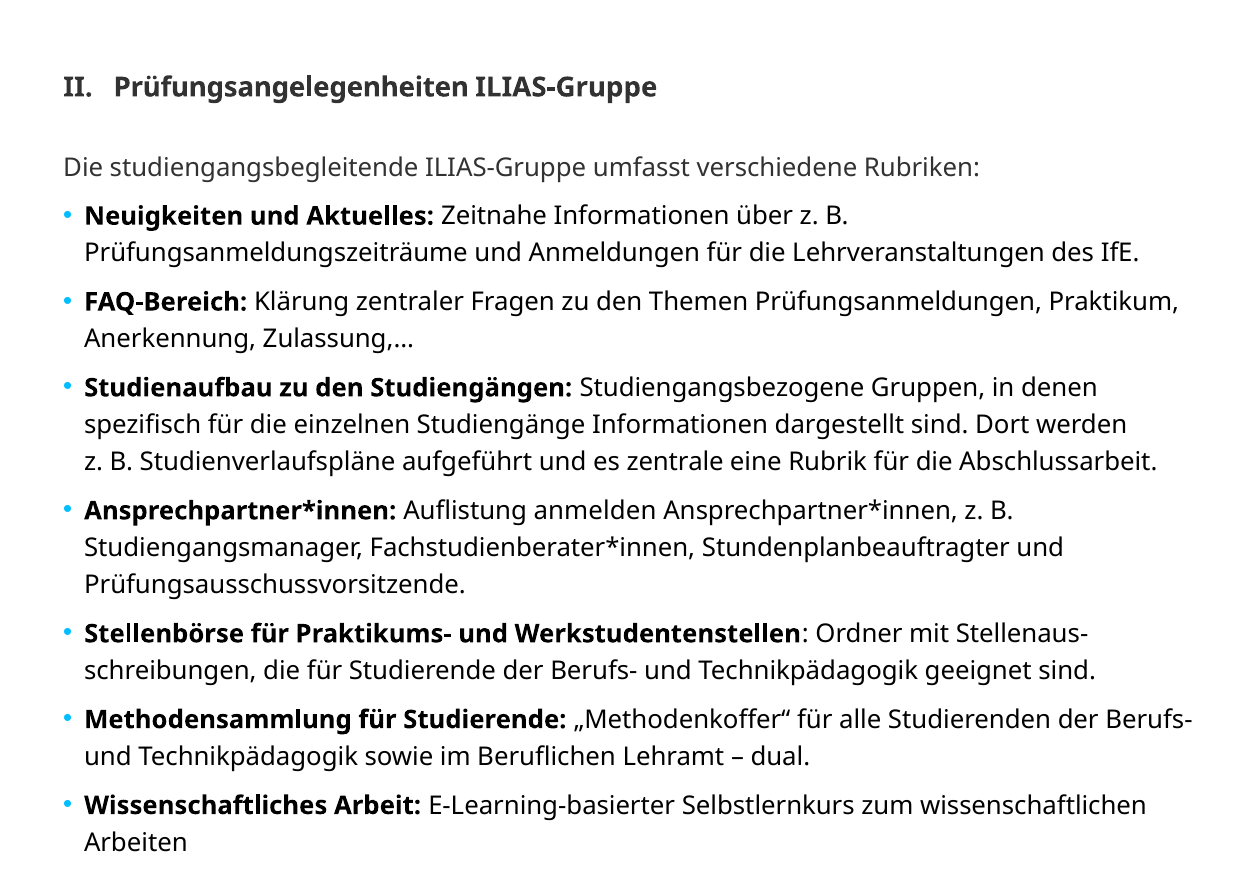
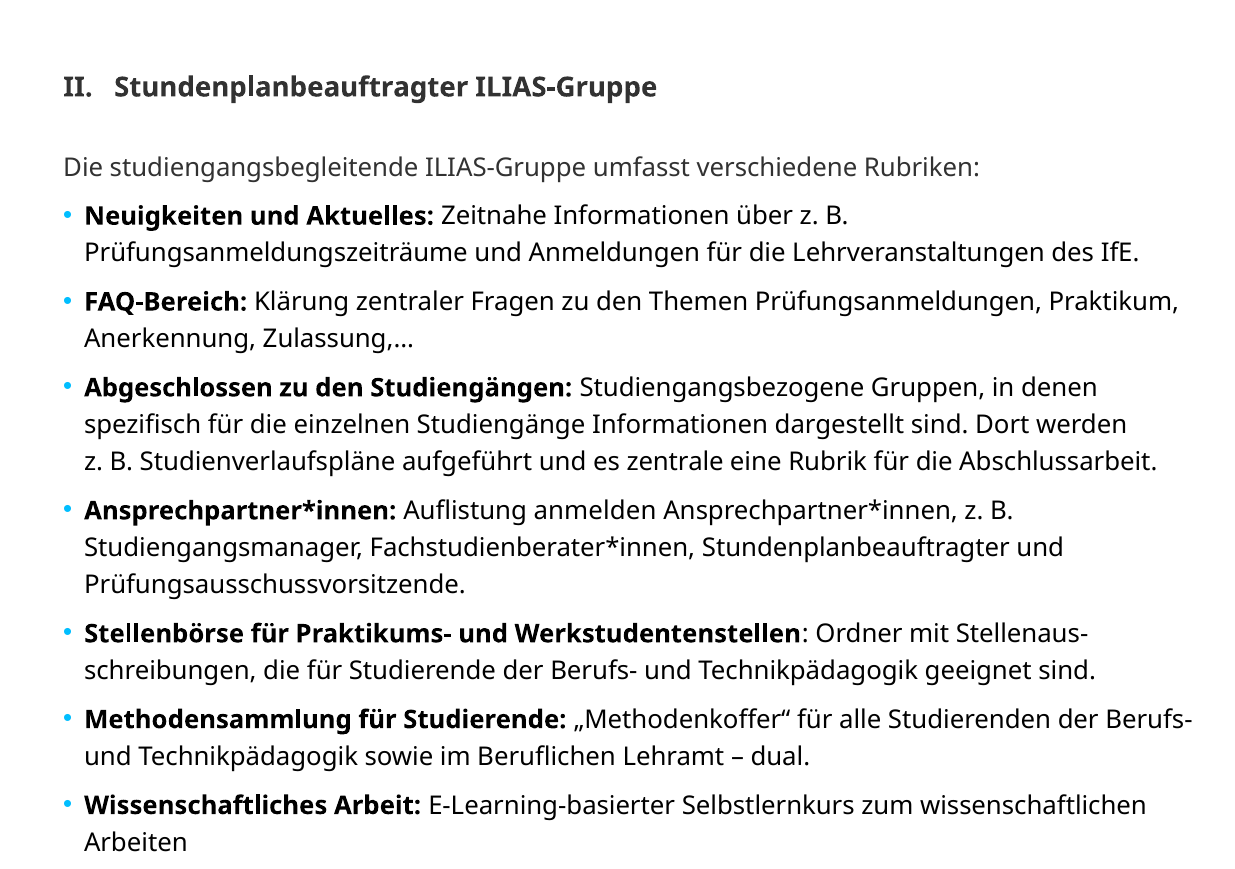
Prüfungsangelegenheiten at (291, 87): Prüfungsangelegenheiten -> Stundenplanbeauftragter
Studienaufbau: Studienaufbau -> Abgeschlossen
